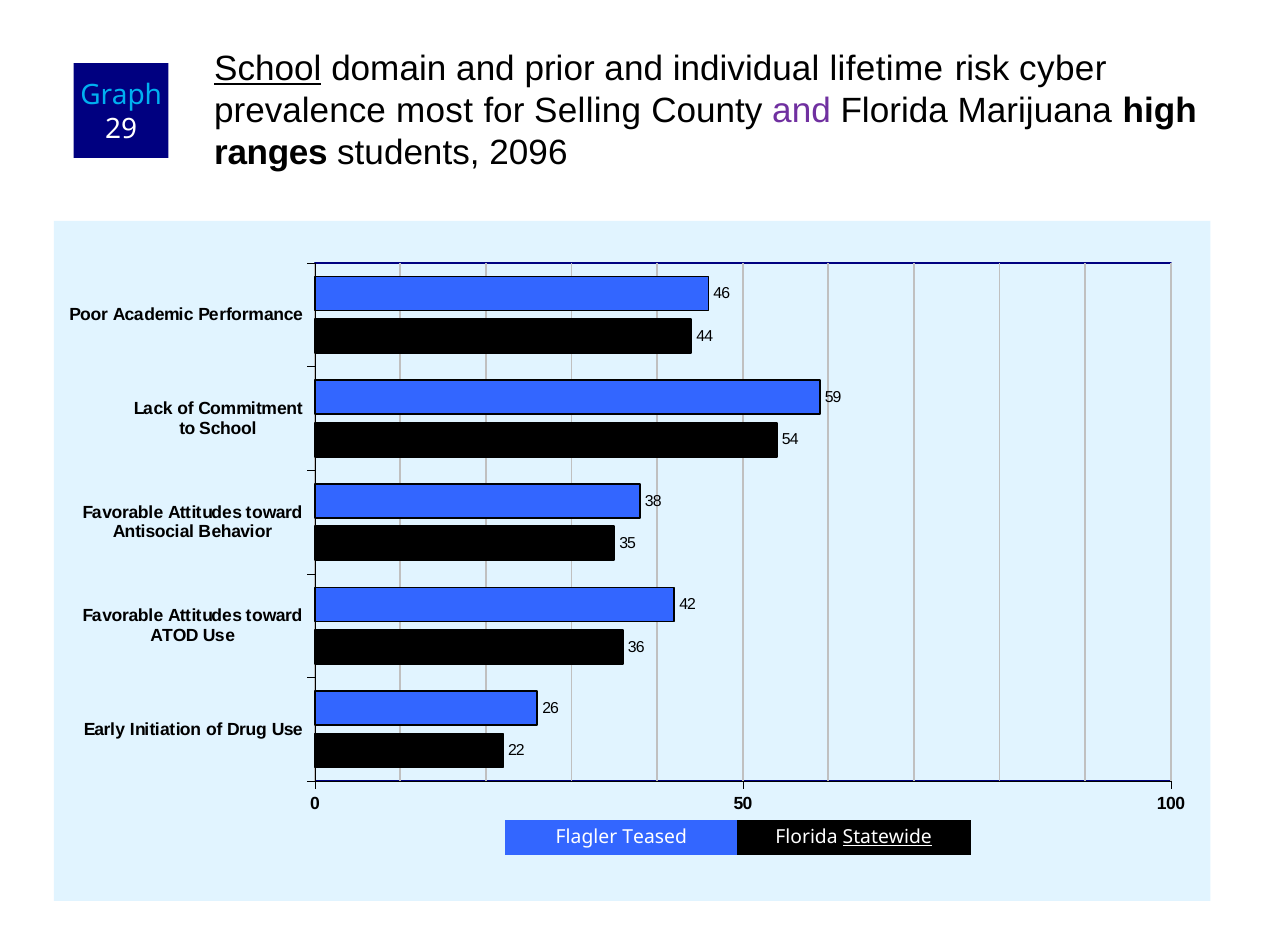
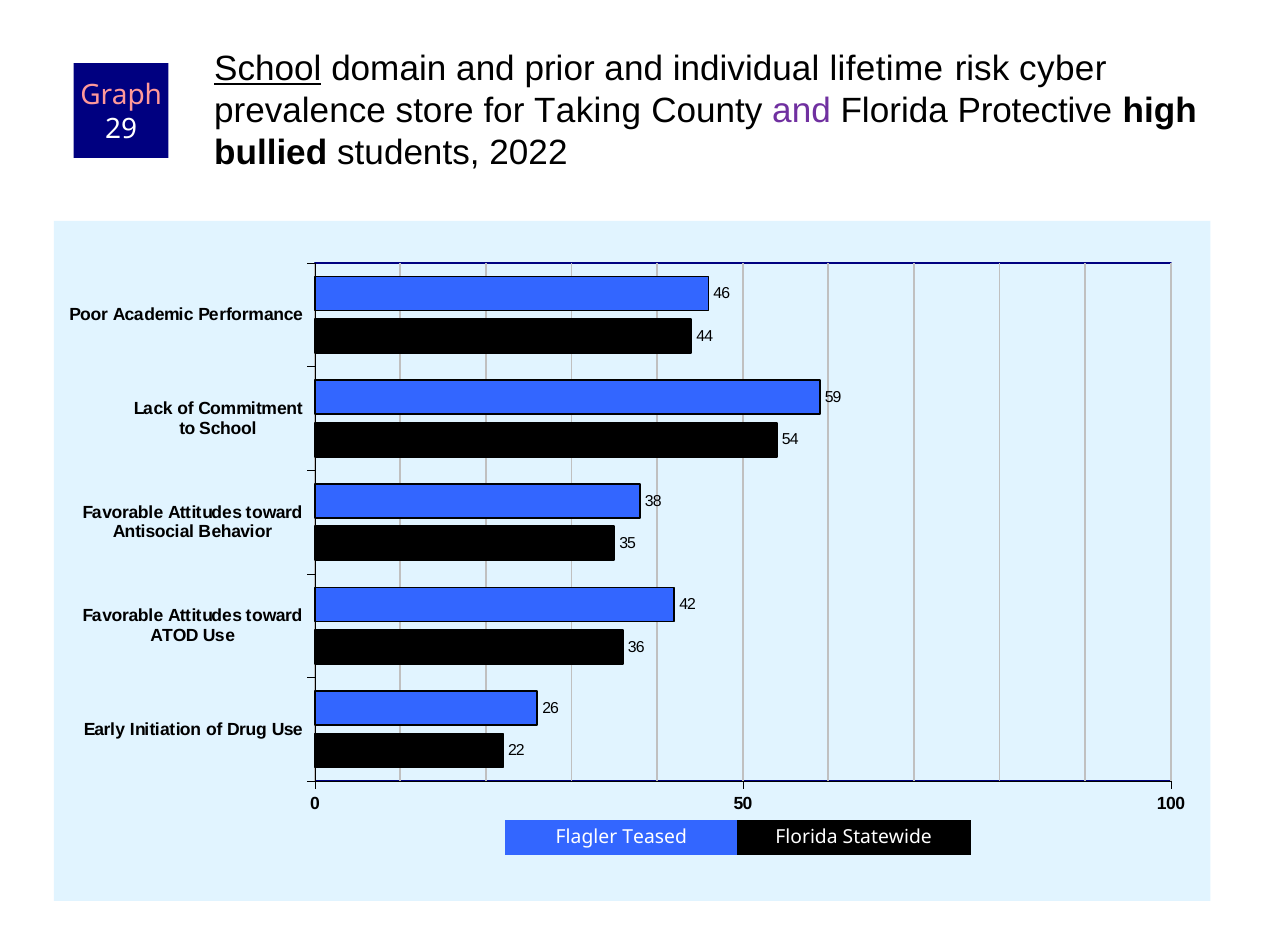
Graph colour: light blue -> pink
most: most -> store
Selling: Selling -> Taking
Marijuana: Marijuana -> Protective
ranges: ranges -> bullied
2096: 2096 -> 2022
Statewide underline: present -> none
